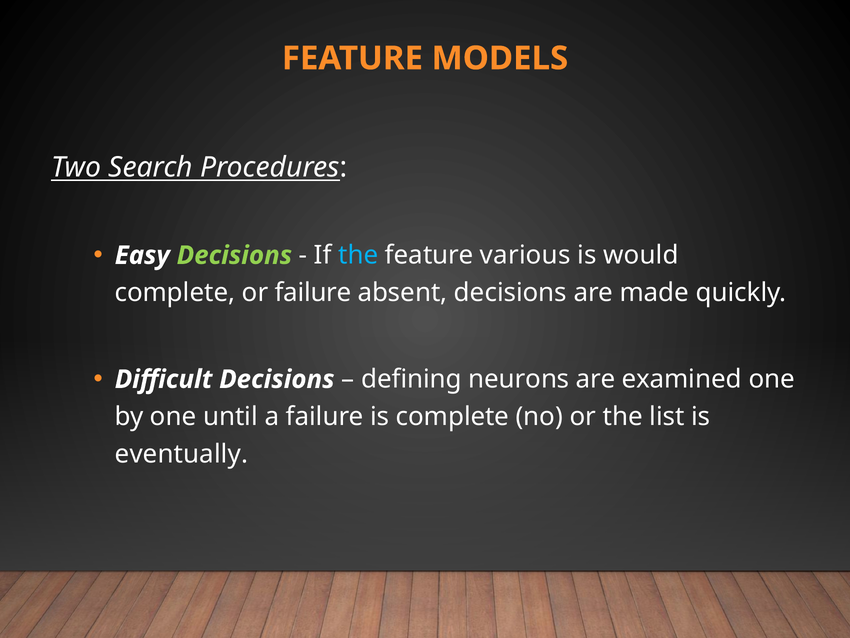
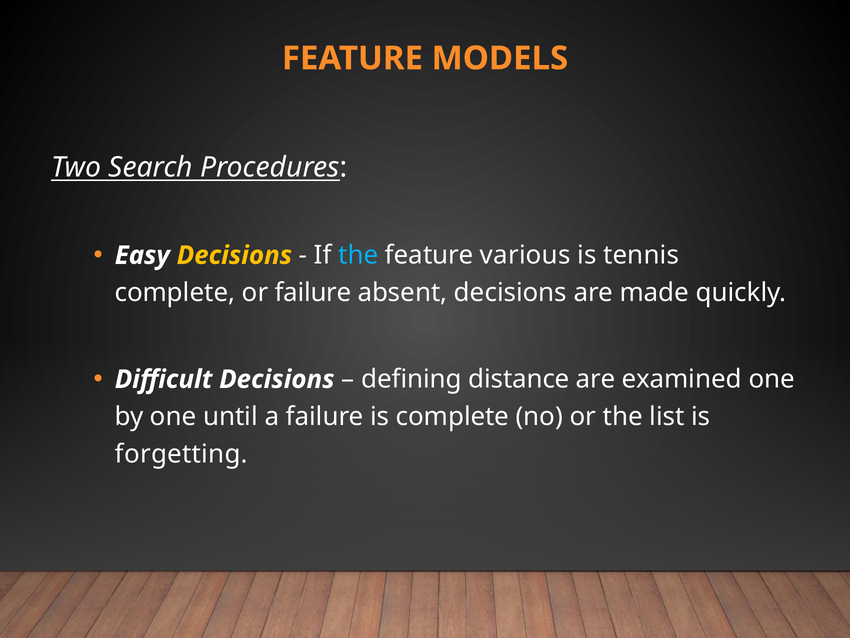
Decisions at (234, 255) colour: light green -> yellow
would: would -> tennis
neurons: neurons -> distance
eventually: eventually -> forgetting
